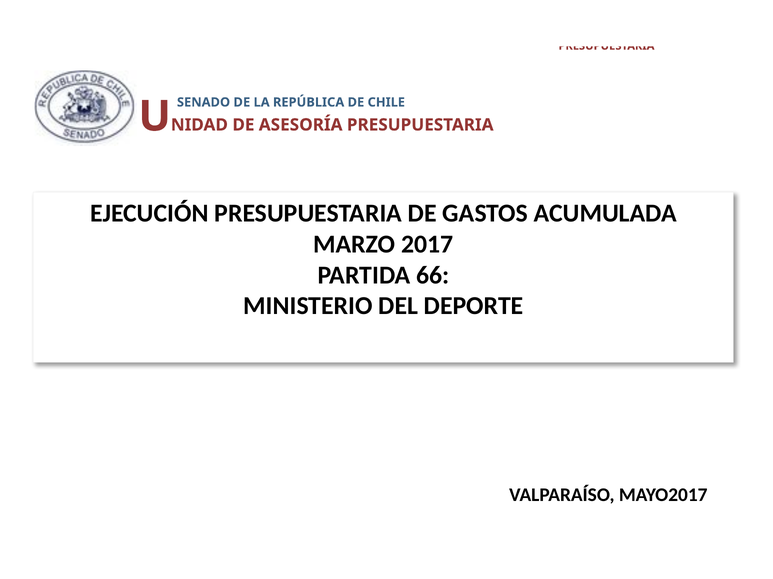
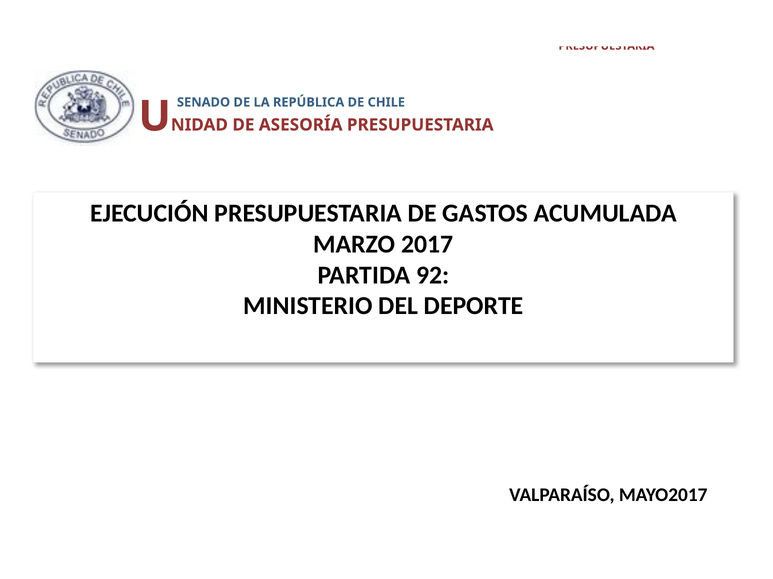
66: 66 -> 92
